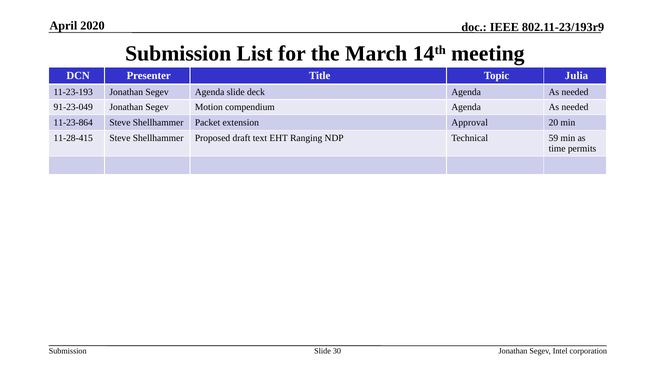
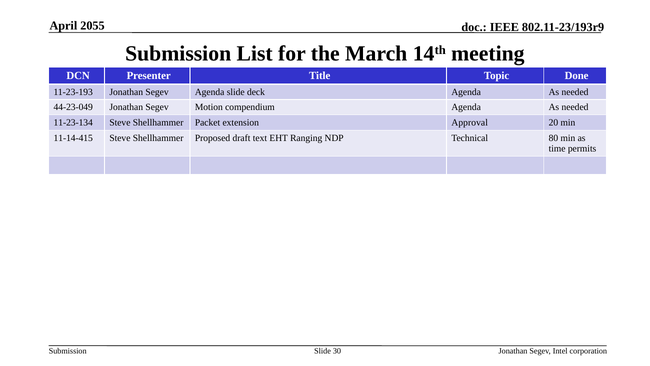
2020: 2020 -> 2055
Julia: Julia -> Done
91-23-049: 91-23-049 -> 44-23-049
11-23-864: 11-23-864 -> 11-23-134
11-28-415: 11-28-415 -> 11-14-415
59: 59 -> 80
